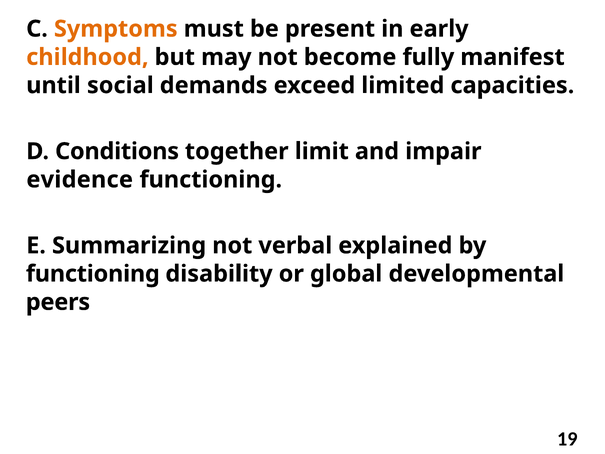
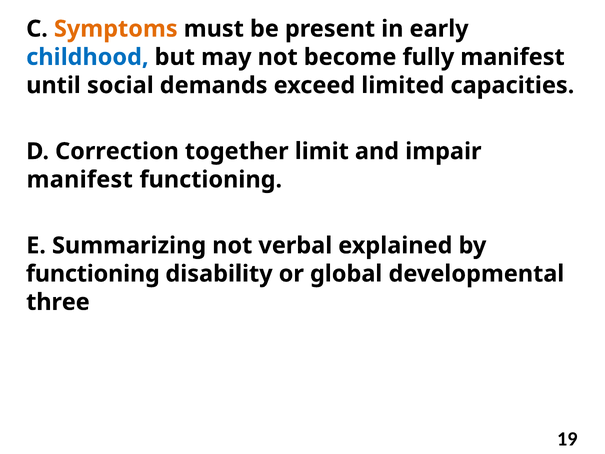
childhood colour: orange -> blue
Conditions: Conditions -> Correction
evidence at (80, 180): evidence -> manifest
peers: peers -> three
